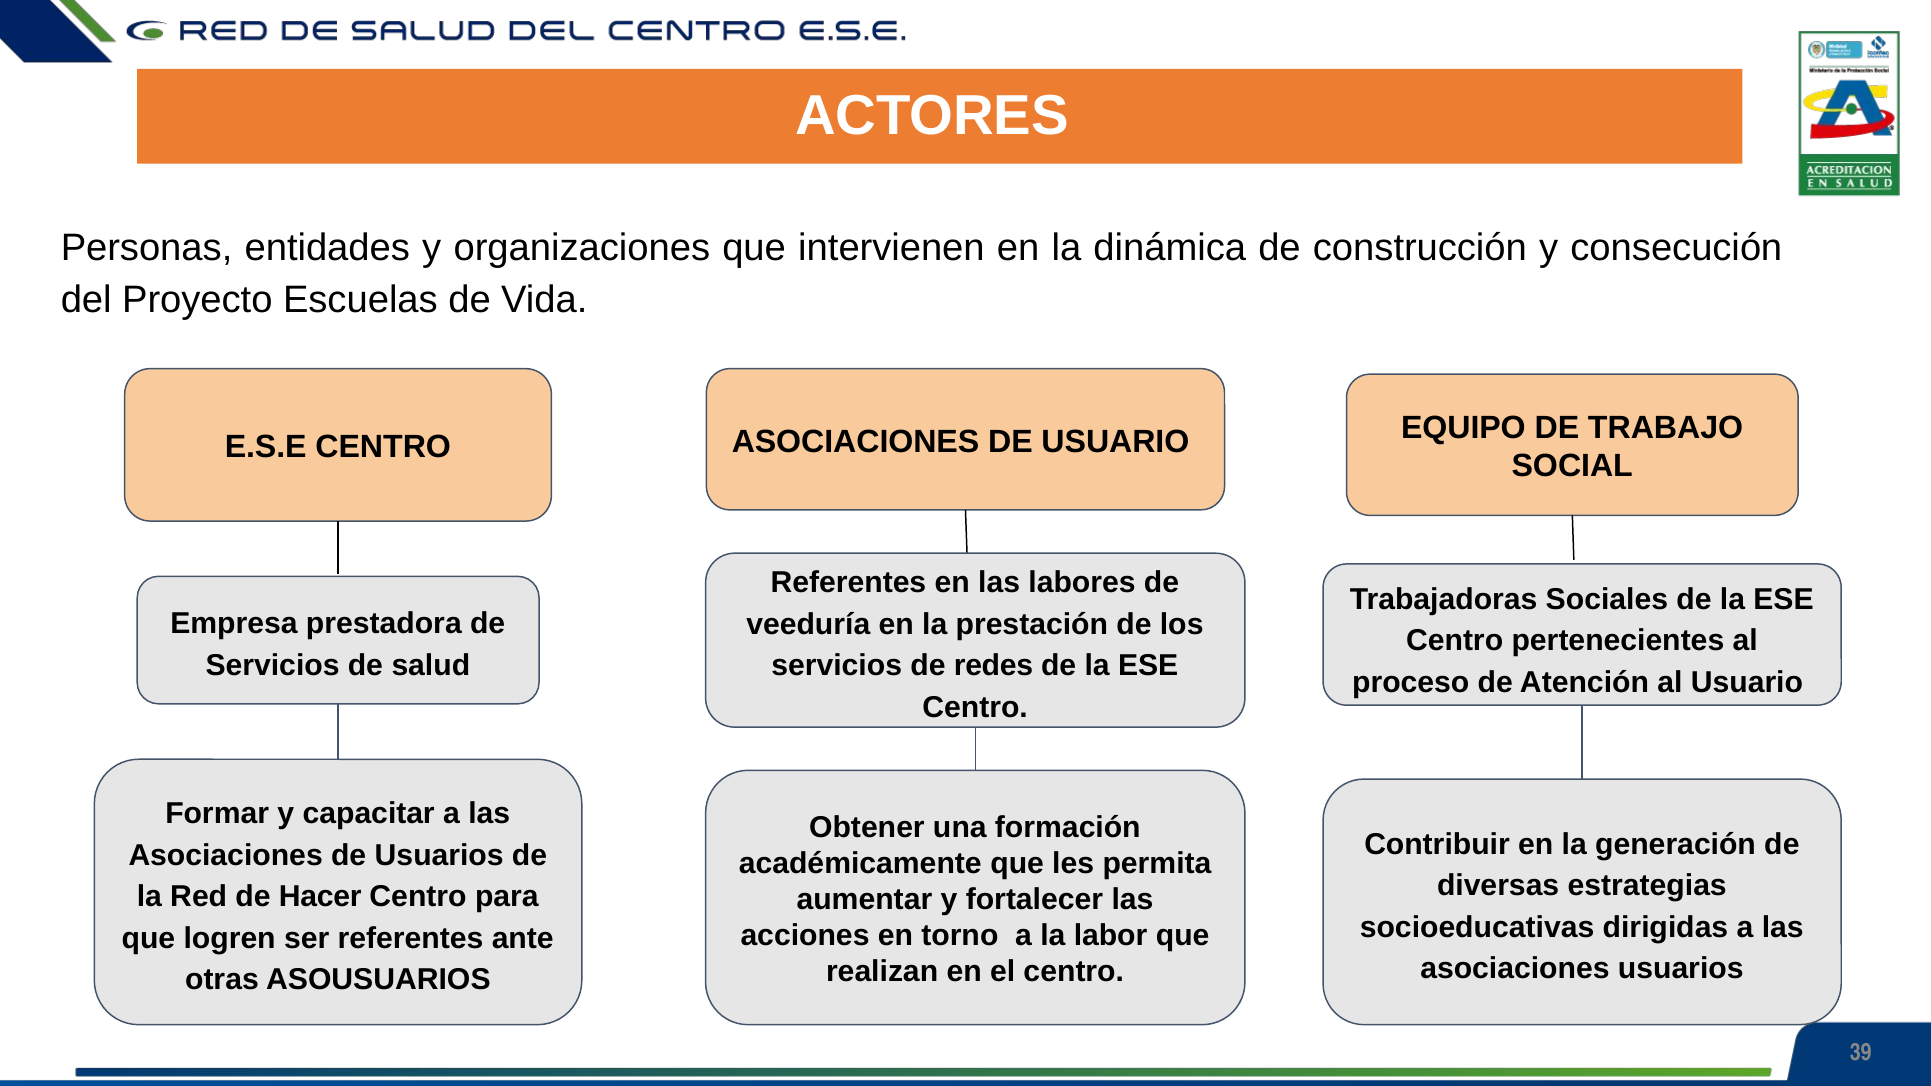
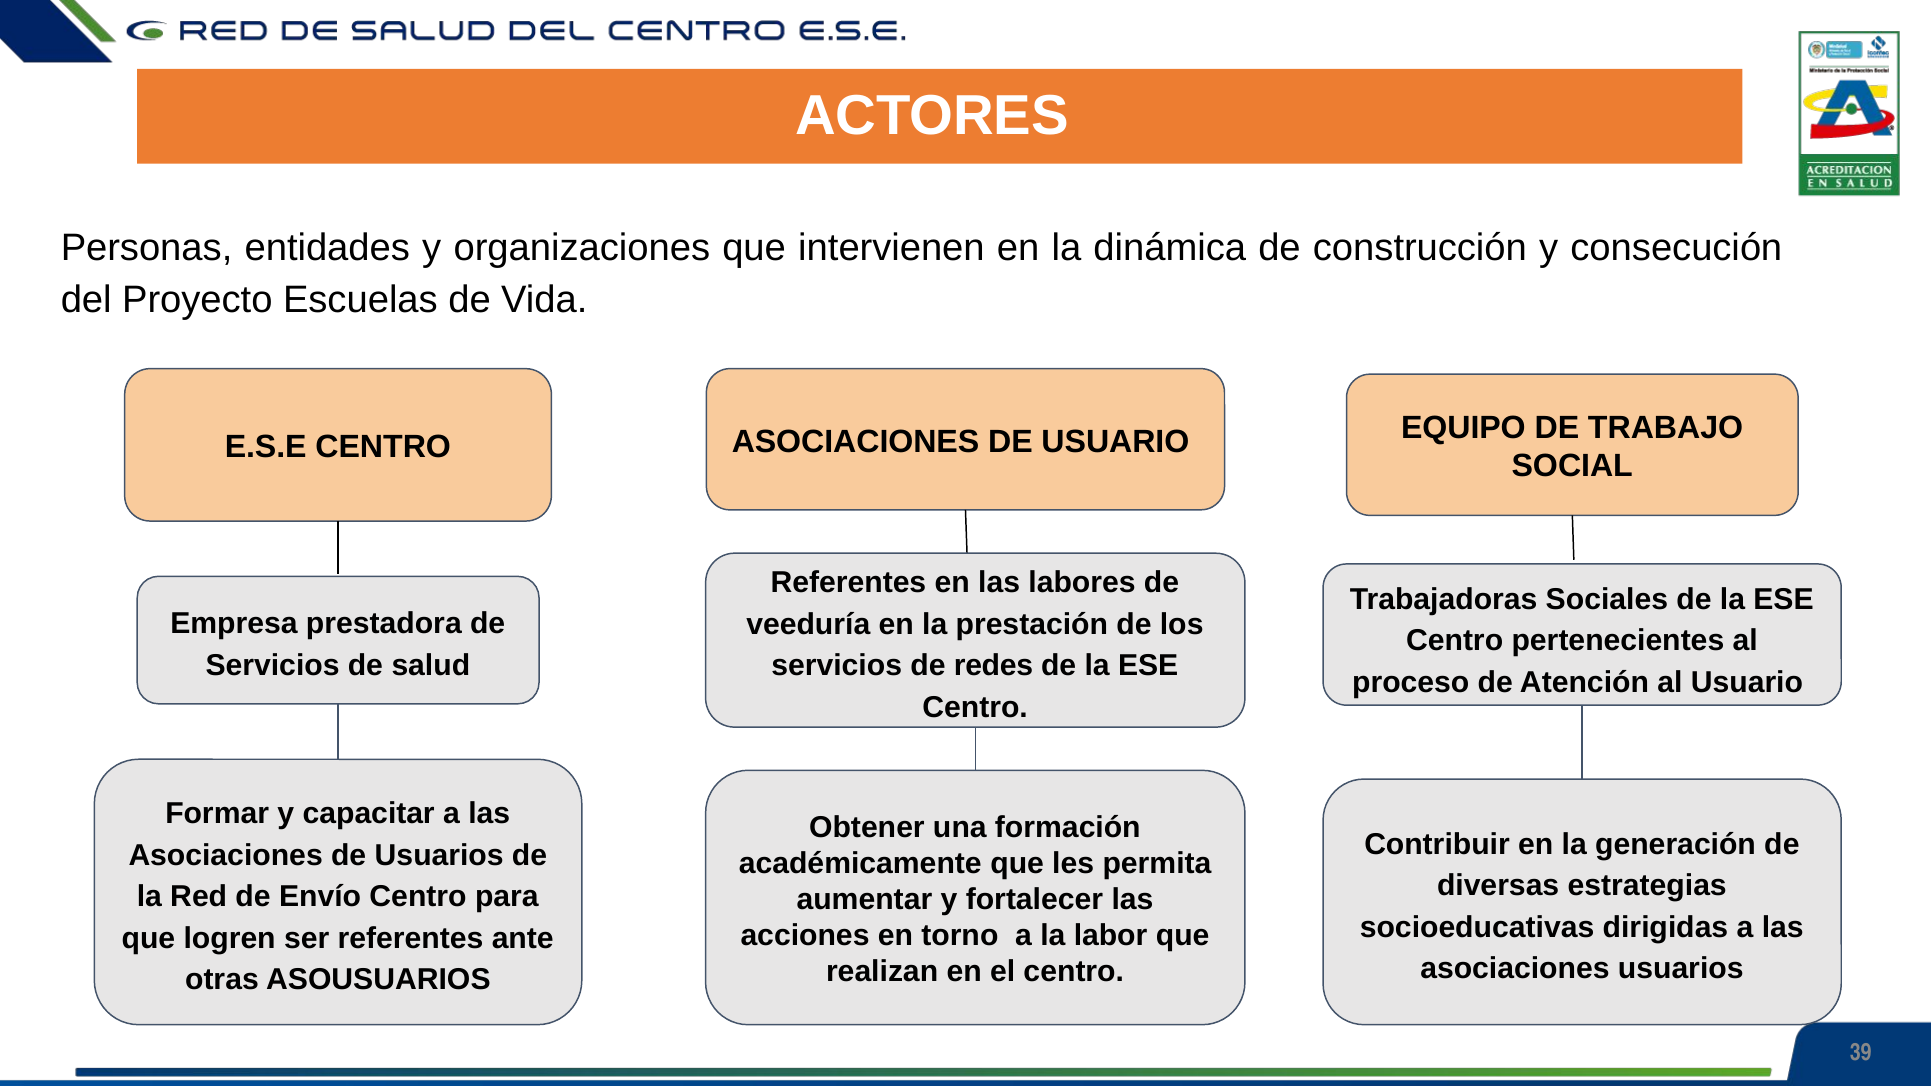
Hacer: Hacer -> Envío
